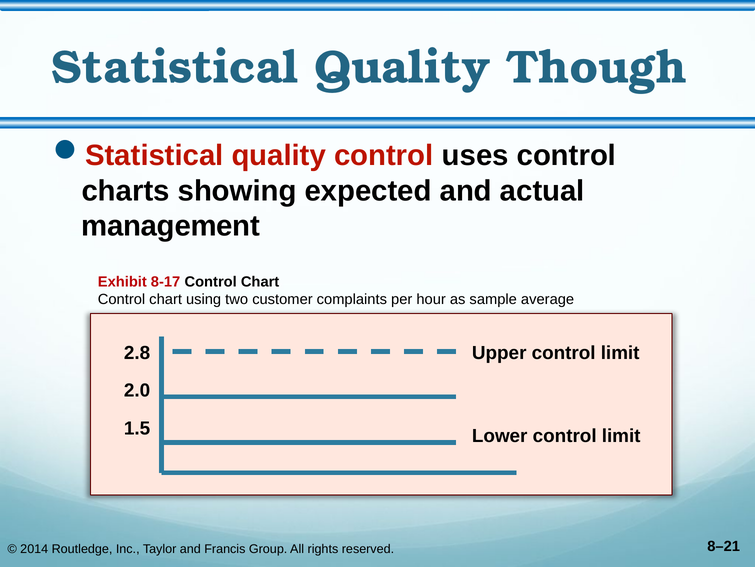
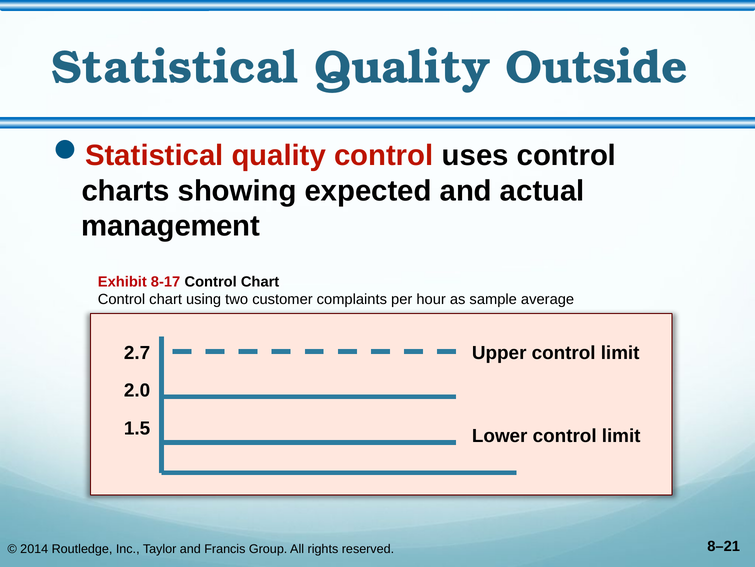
Though: Though -> Outside
2.8: 2.8 -> 2.7
